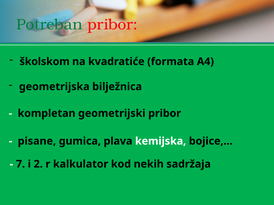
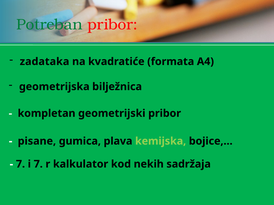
školskom: školskom -> zadataka
kemijska colour: white -> light green
i 2: 2 -> 7
